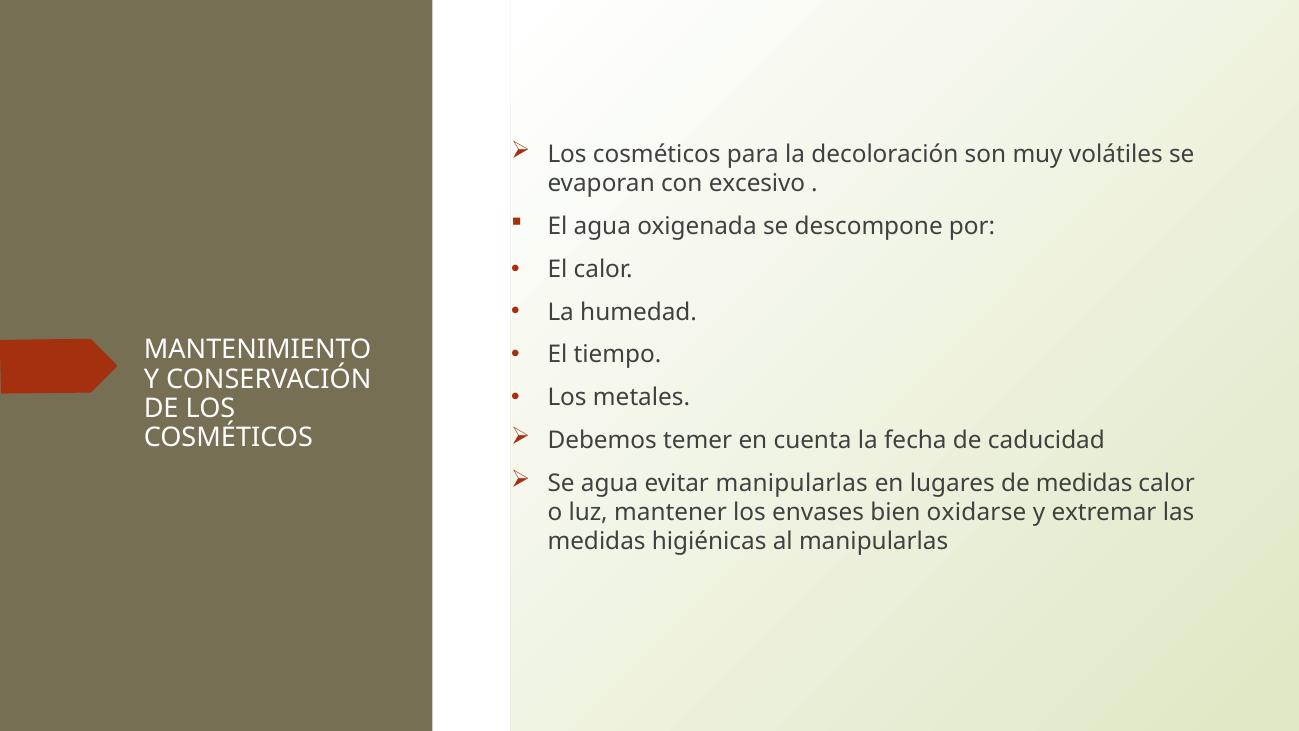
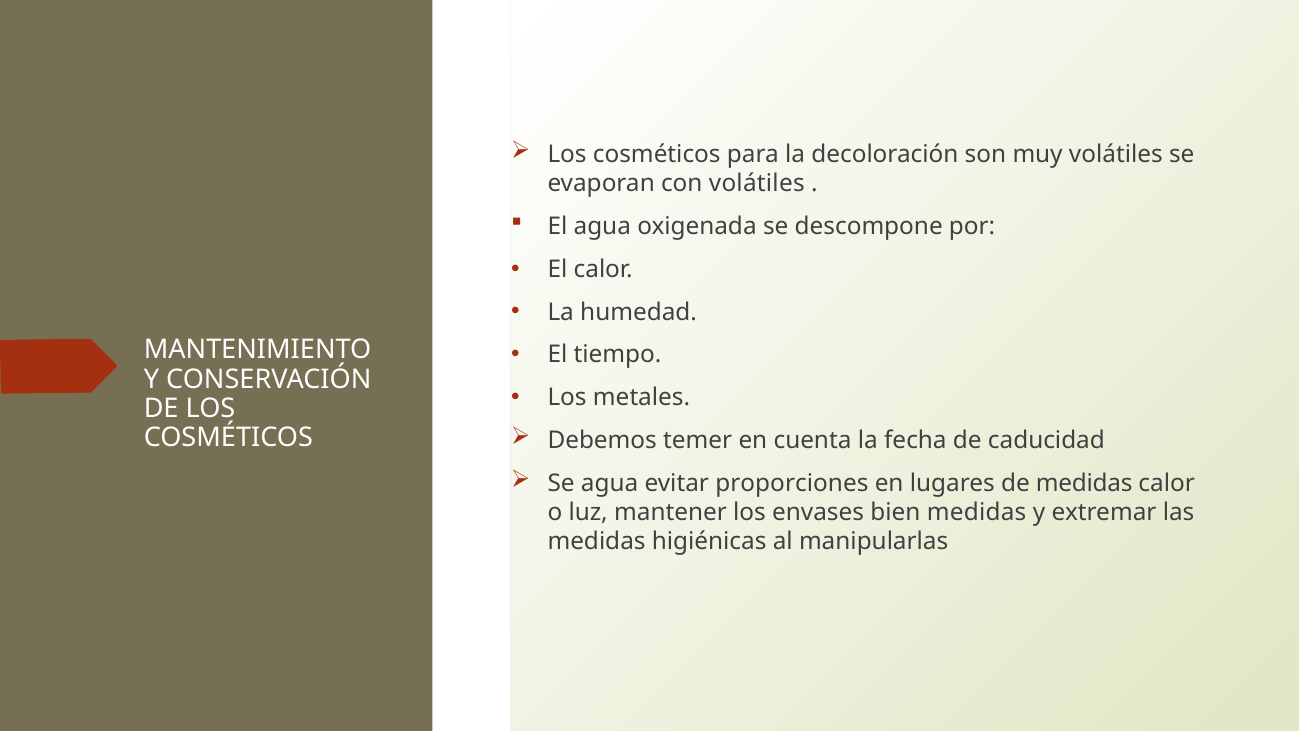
con excesivo: excesivo -> volátiles
evitar manipularlas: manipularlas -> proporciones
bien oxidarse: oxidarse -> medidas
